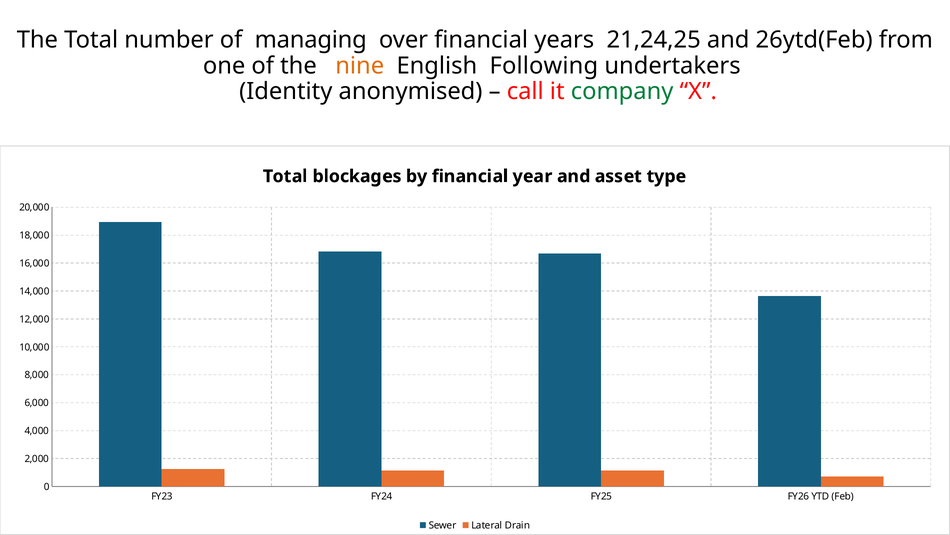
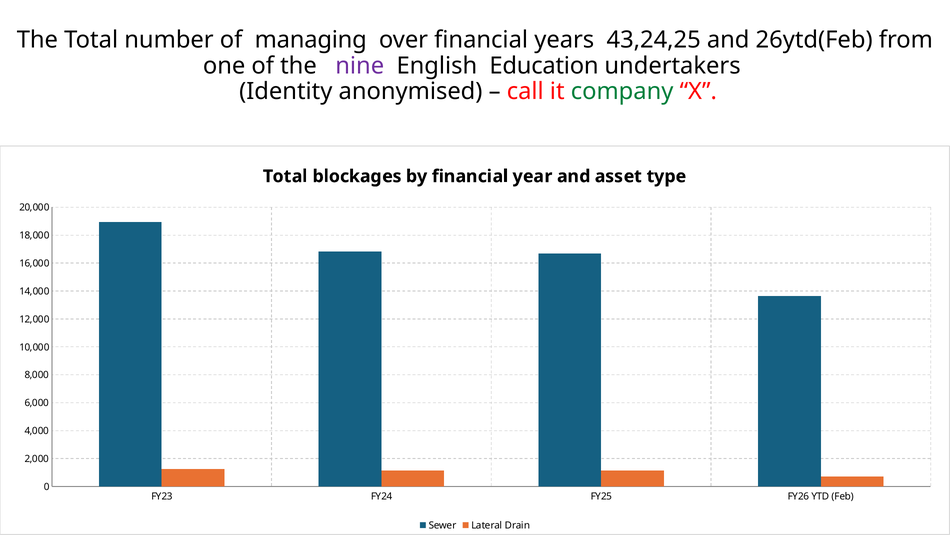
21,24,25: 21,24,25 -> 43,24,25
nine colour: orange -> purple
Following: Following -> Education
